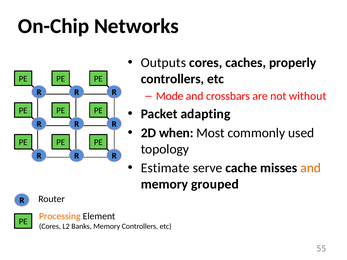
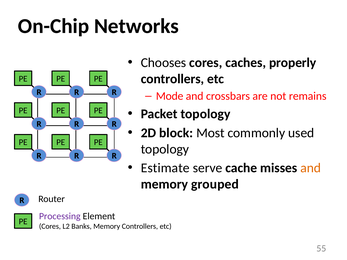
Outputs: Outputs -> Chooses
without: without -> remains
Packet adapting: adapting -> topology
when: when -> block
Processing colour: orange -> purple
